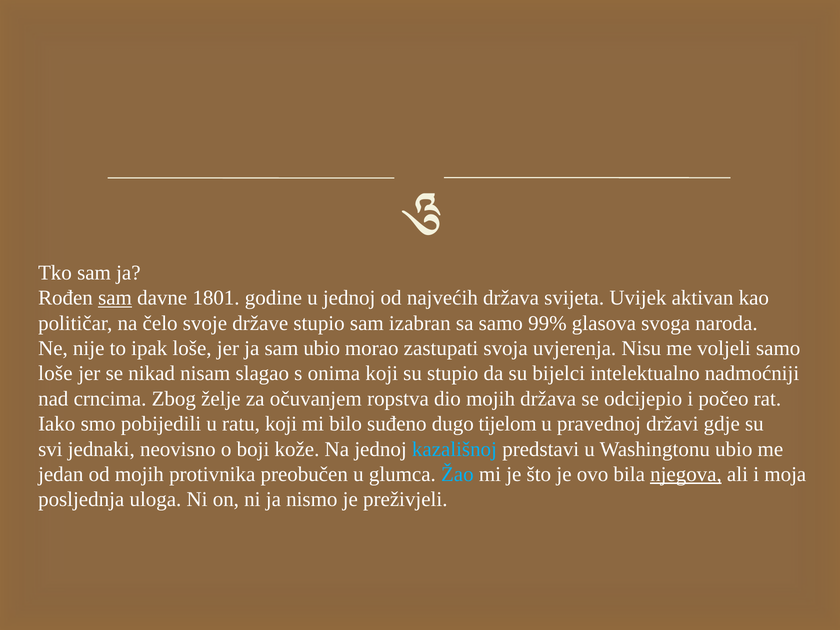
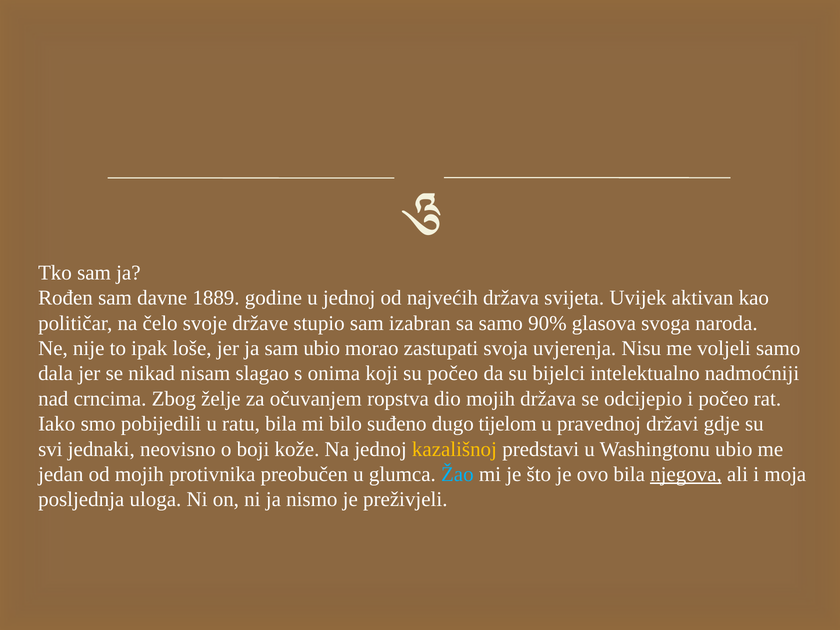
sam at (115, 298) underline: present -> none
1801: 1801 -> 1889
99%: 99% -> 90%
loše at (55, 374): loše -> dala
su stupio: stupio -> počeo
ratu koji: koji -> bila
kazališnoj colour: light blue -> yellow
